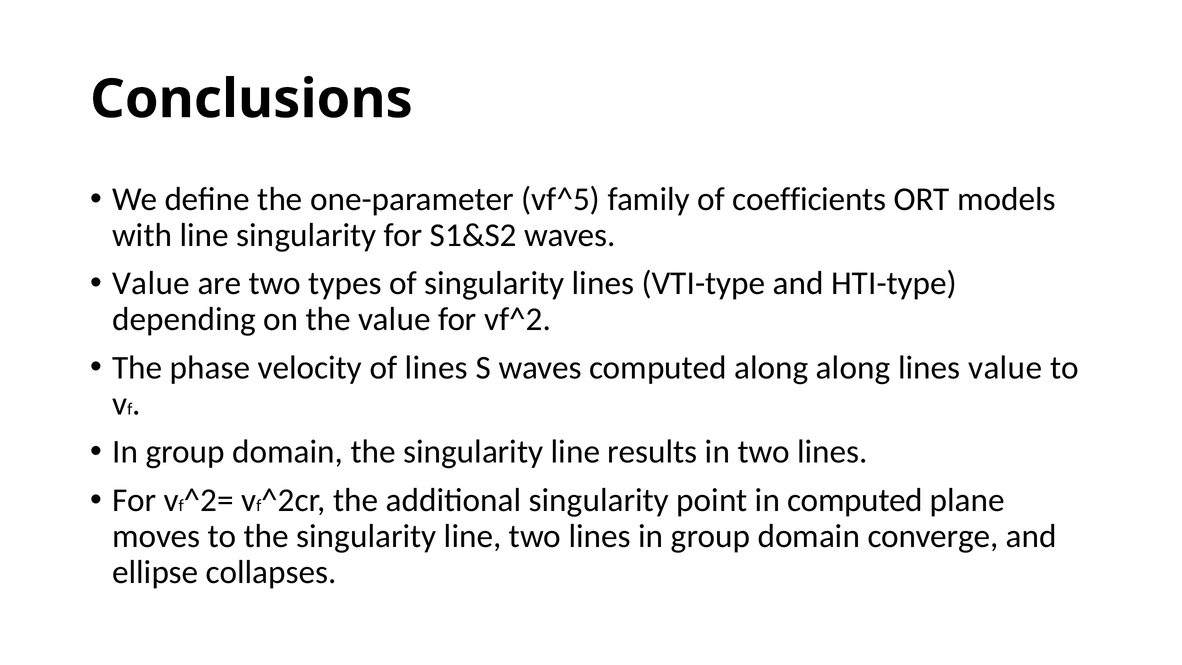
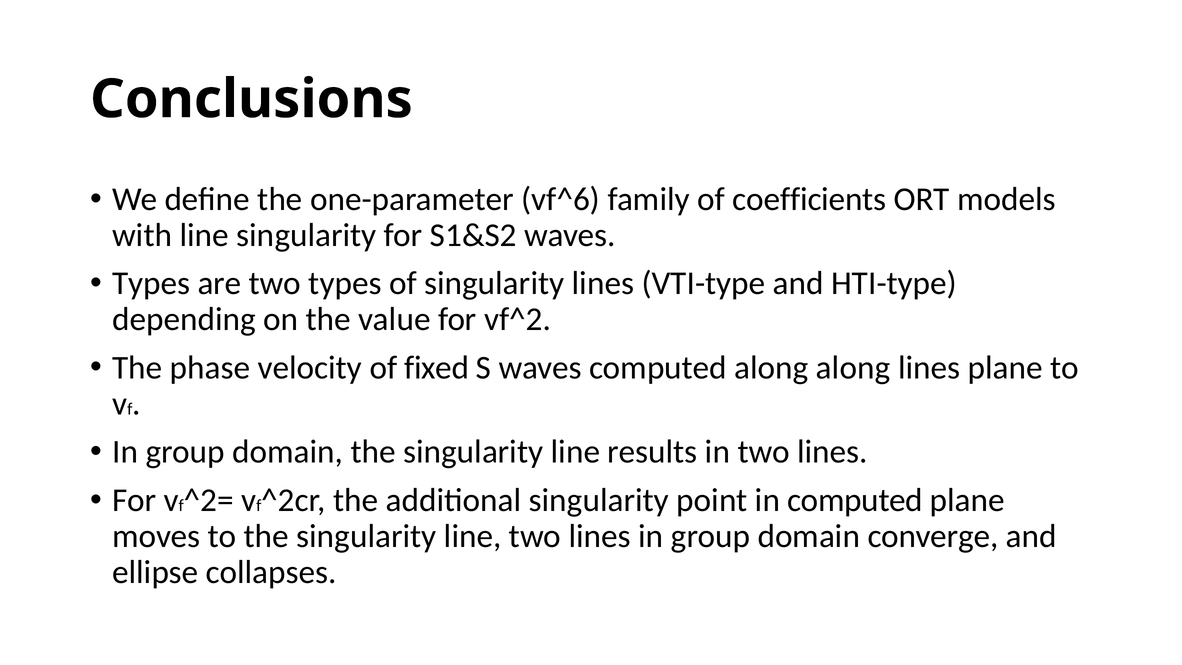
vf^5: vf^5 -> vf^6
Value at (151, 283): Value -> Types
of lines: lines -> fixed
lines value: value -> plane
